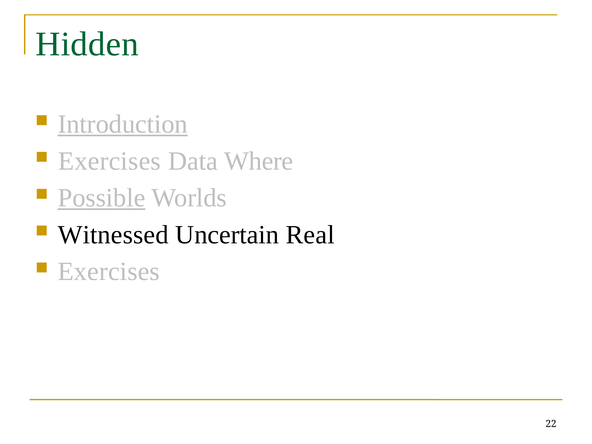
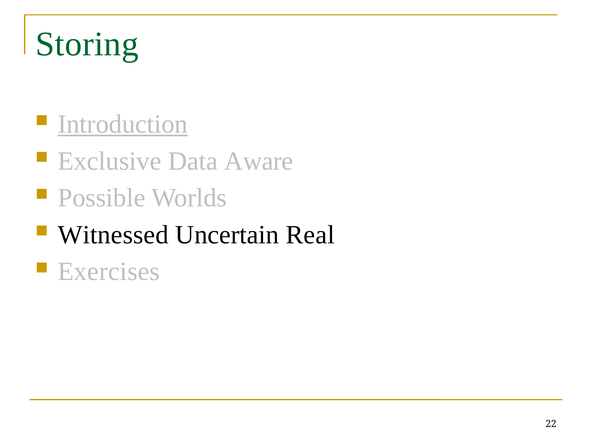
Hidden: Hidden -> Storing
Exercises at (109, 161): Exercises -> Exclusive
Where: Where -> Aware
Possible underline: present -> none
